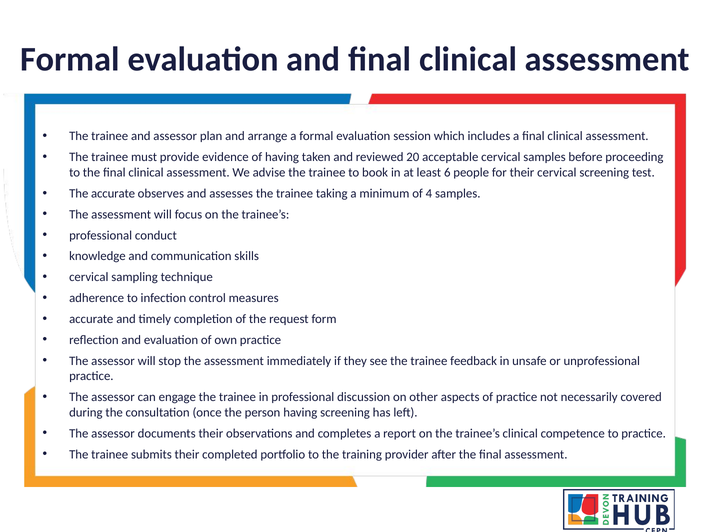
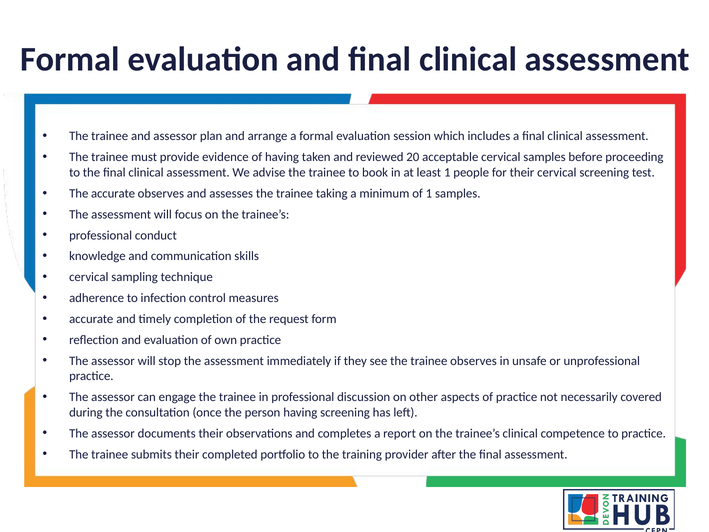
least 6: 6 -> 1
of 4: 4 -> 1
trainee feedback: feedback -> observes
